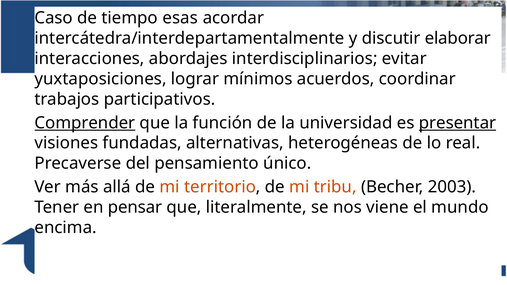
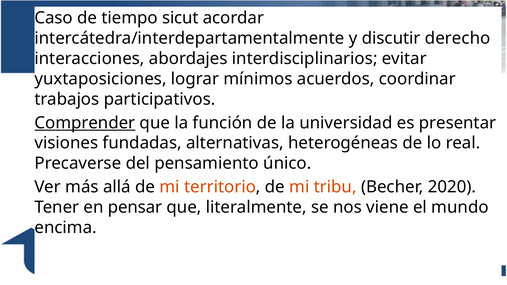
esas: esas -> sicut
elaborar: elaborar -> derecho
presentar underline: present -> none
2003: 2003 -> 2020
